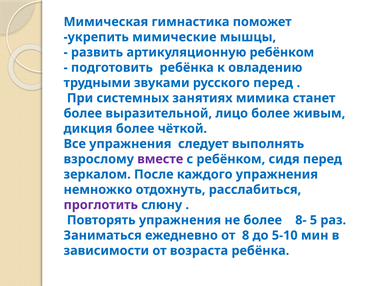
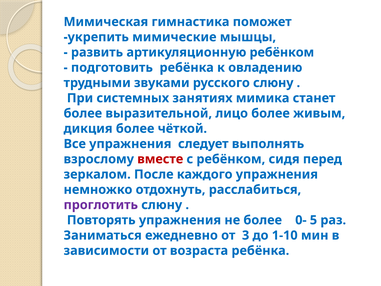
русского перед: перед -> слюну
вместе colour: purple -> red
8-: 8- -> 0-
8: 8 -> 3
5-10: 5-10 -> 1-10
